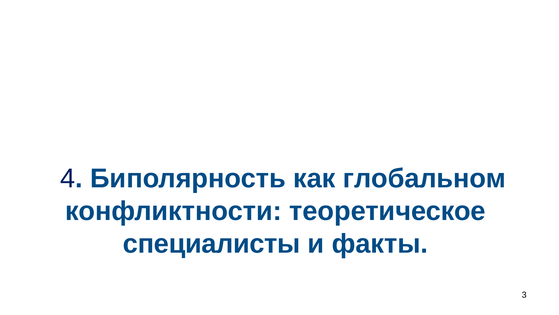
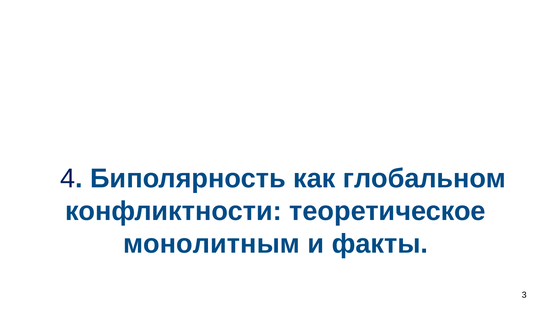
специалисты: специалисты -> монолитным
